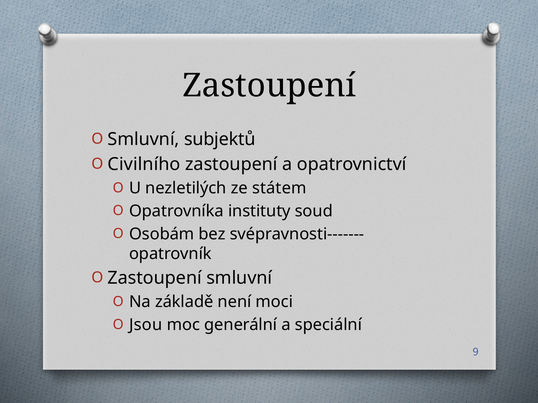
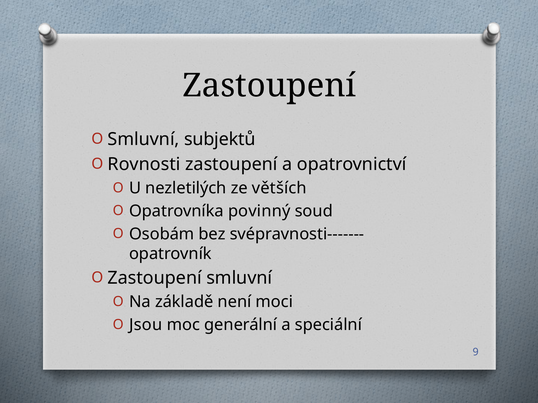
Civilního: Civilního -> Rovnosti
státem: státem -> větších
instituty: instituty -> povinný
